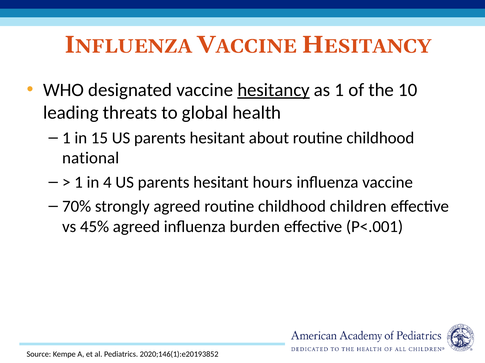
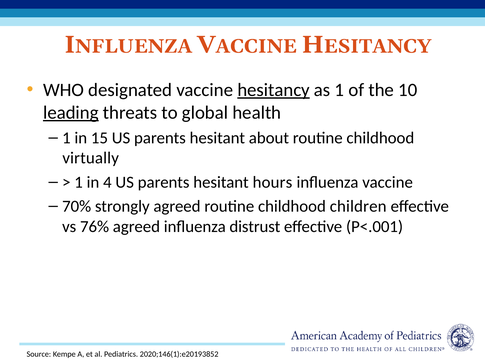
leading underline: none -> present
national: national -> virtually
45%: 45% -> 76%
burden: burden -> distrust
